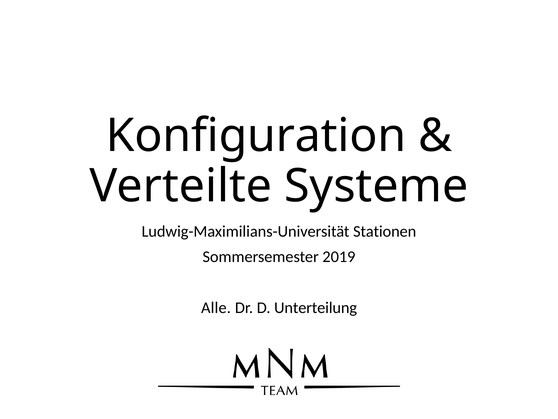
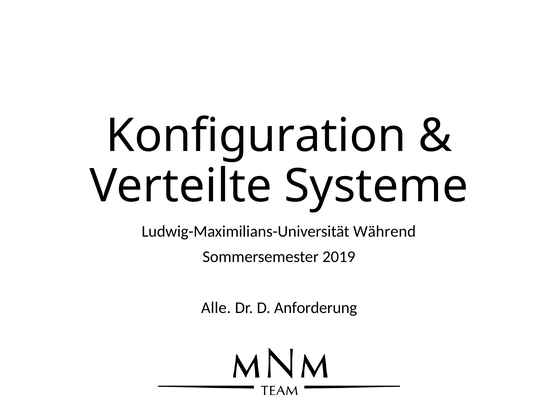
Stationen: Stationen -> Während
Unterteilung: Unterteilung -> Anforderung
